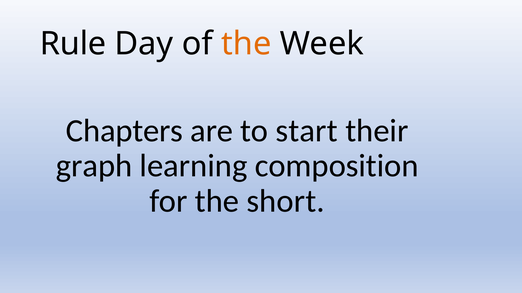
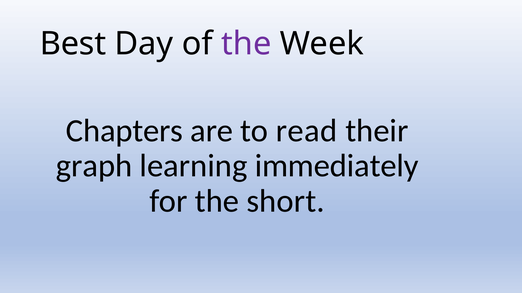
Rule: Rule -> Best
the at (246, 44) colour: orange -> purple
start: start -> read
composition: composition -> immediately
